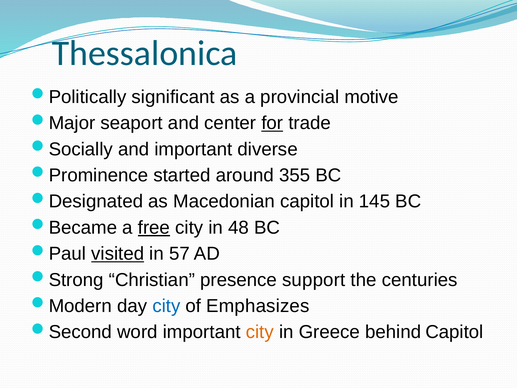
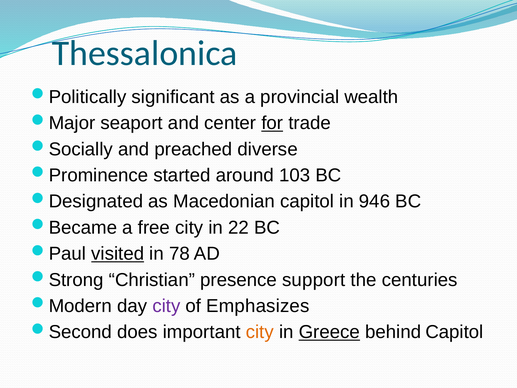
motive: motive -> wealth
and important: important -> preached
355: 355 -> 103
145: 145 -> 946
free underline: present -> none
48: 48 -> 22
57: 57 -> 78
city at (166, 306) colour: blue -> purple
word: word -> does
Greece underline: none -> present
